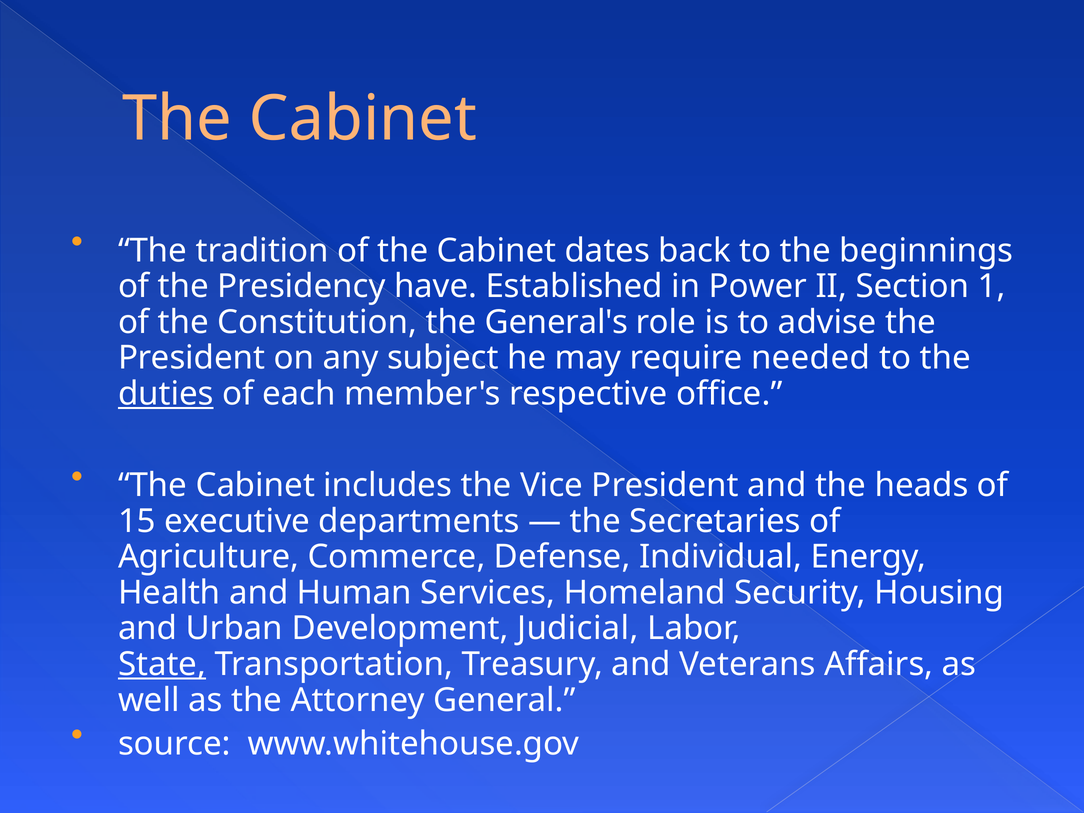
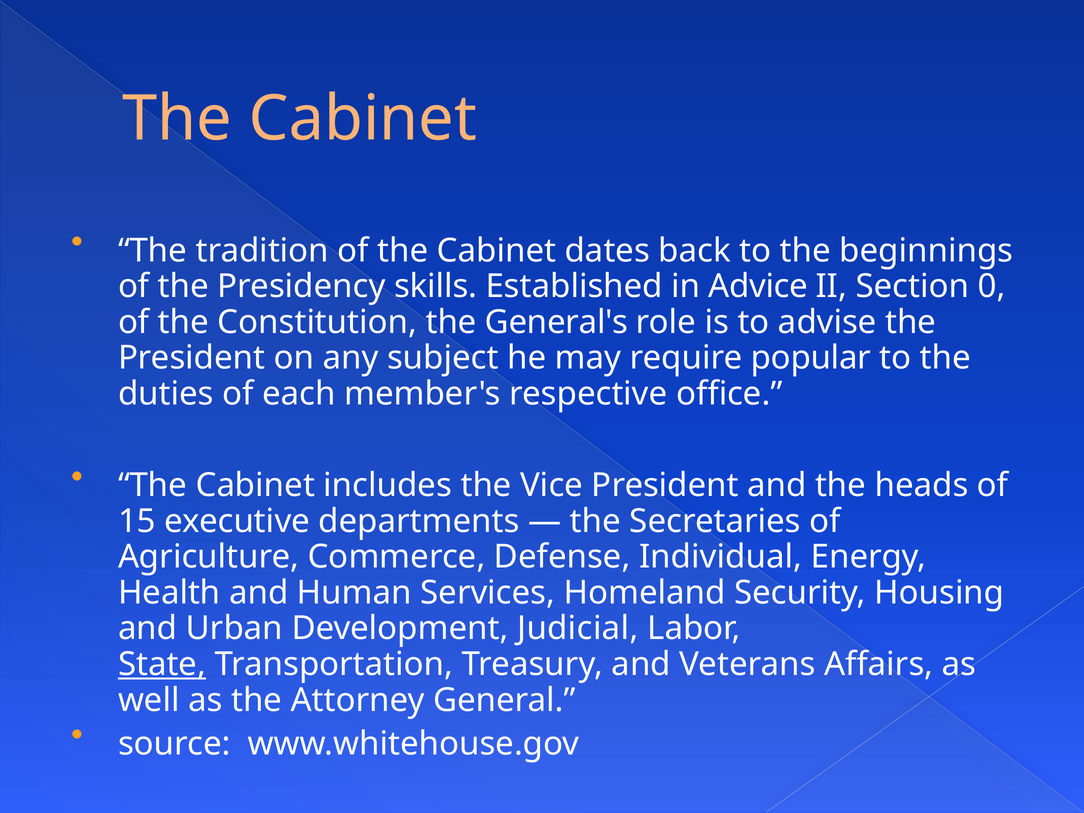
have: have -> skills
Power: Power -> Advice
1: 1 -> 0
needed: needed -> popular
duties underline: present -> none
